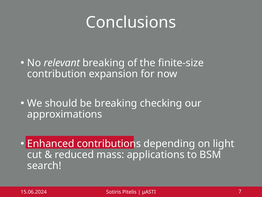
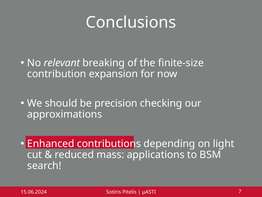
be breaking: breaking -> precision
